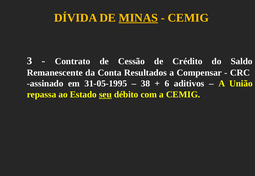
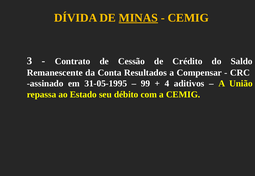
38: 38 -> 99
6: 6 -> 4
seu underline: present -> none
